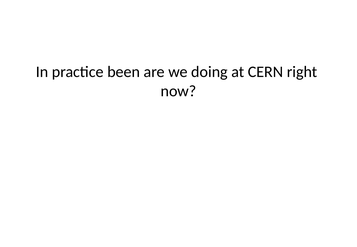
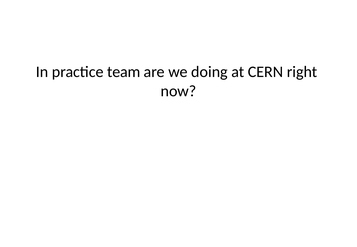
been: been -> team
